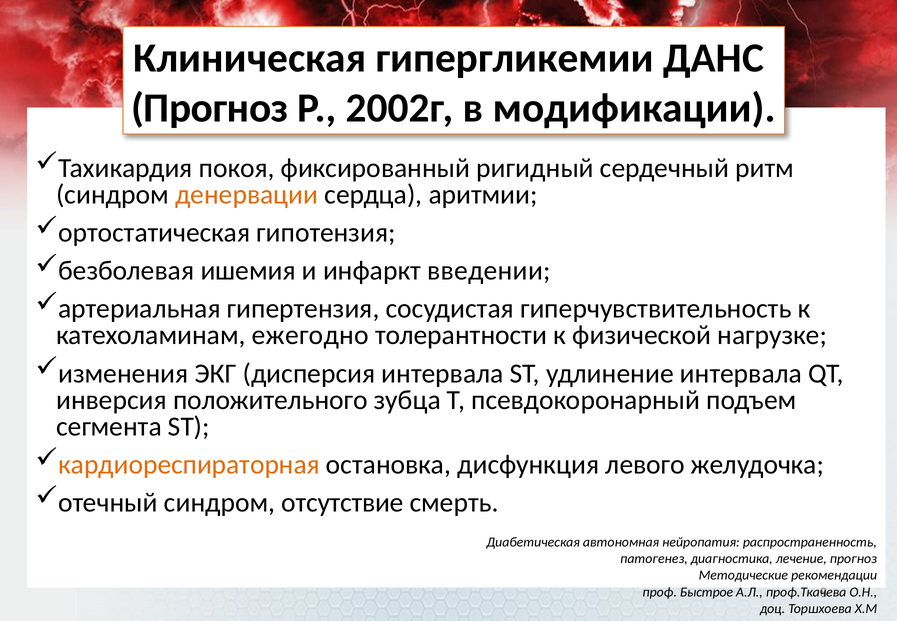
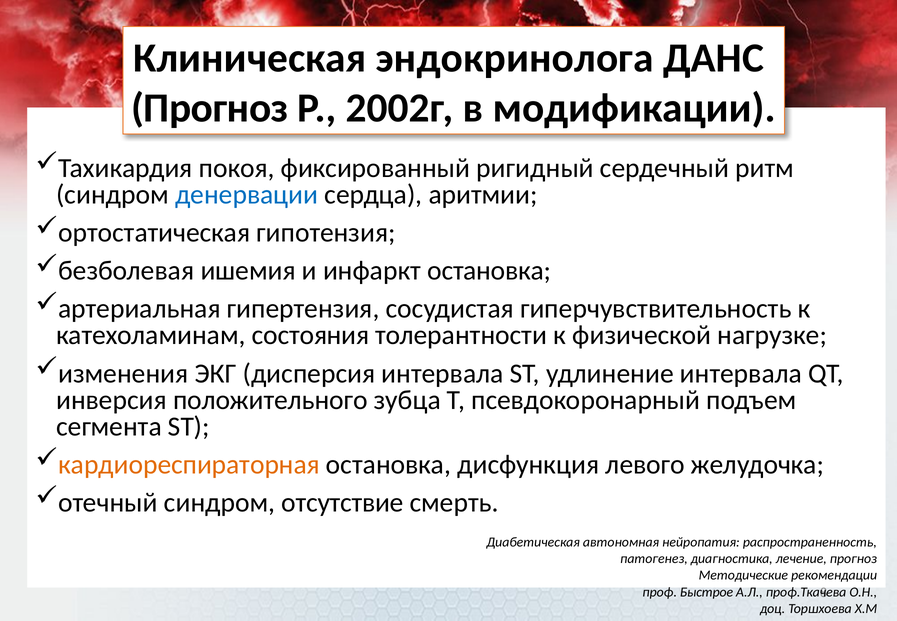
гипергликемии: гипергликемии -> эндокринолога
денервации colour: orange -> blue
инфаркт введении: введении -> остановка
ежегодно: ежегодно -> состояния
